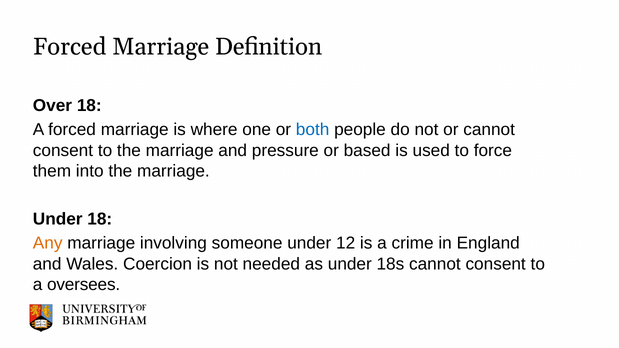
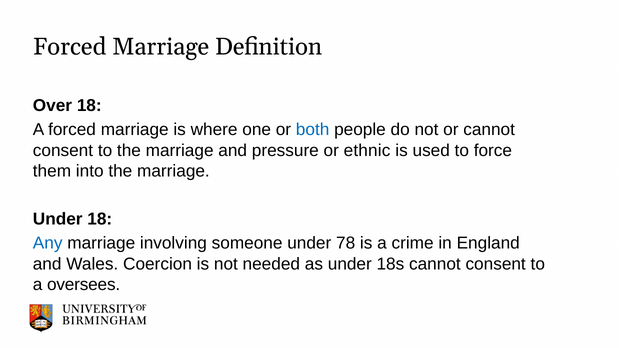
based: based -> ethnic
Any colour: orange -> blue
12: 12 -> 78
